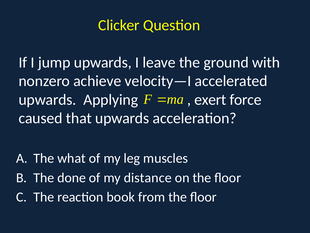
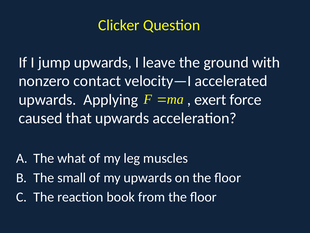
achieve: achieve -> contact
done: done -> small
my distance: distance -> upwards
